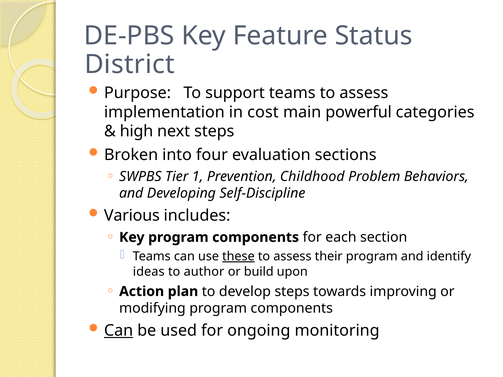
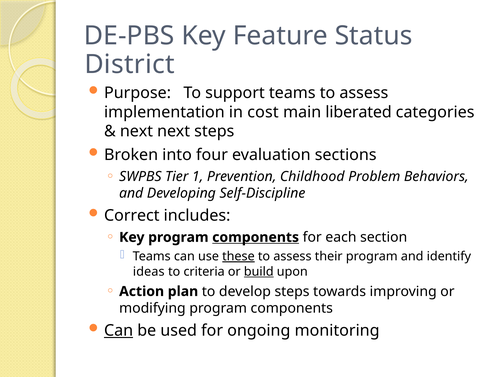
powerful: powerful -> liberated
high at (137, 131): high -> next
Various: Various -> Correct
components at (256, 237) underline: none -> present
author: author -> criteria
build underline: none -> present
